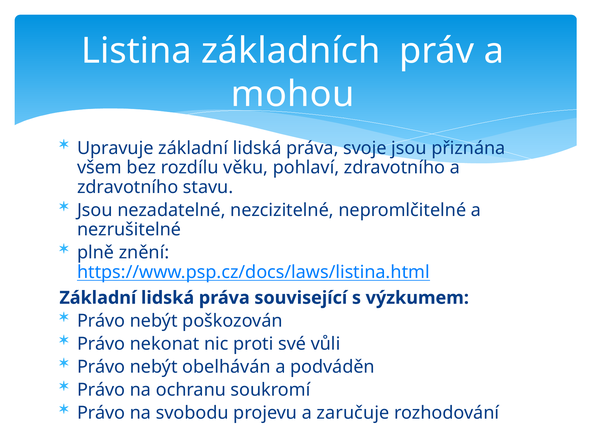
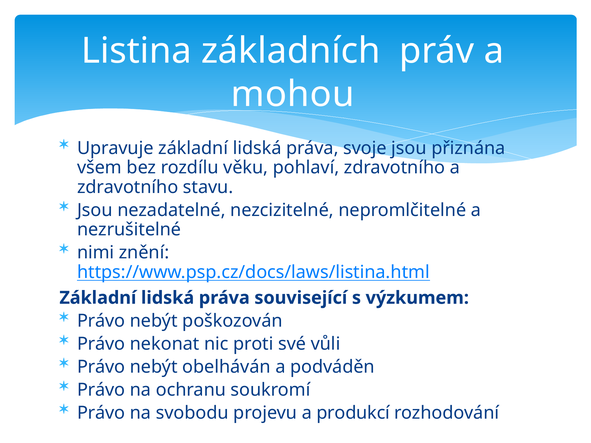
plně: plně -> nimi
zaručuje: zaručuje -> produkcí
